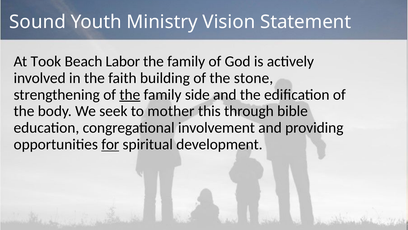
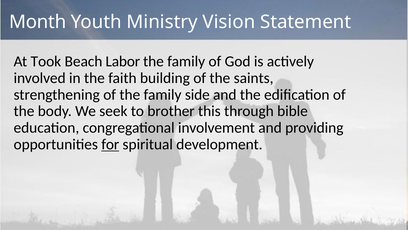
Sound: Sound -> Month
stone: stone -> saints
the at (130, 94) underline: present -> none
mother: mother -> brother
